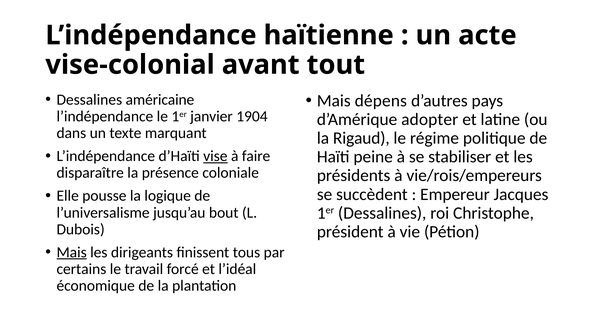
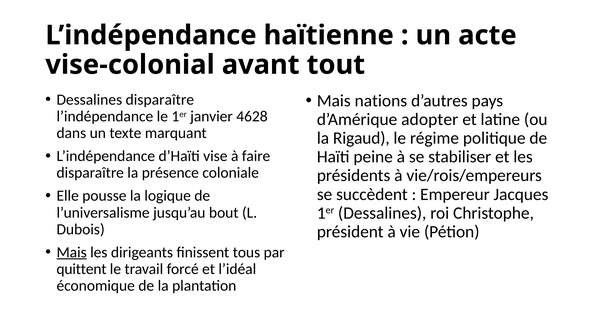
Dessalines américaine: américaine -> disparaître
dépens: dépens -> nations
1904: 1904 -> 4628
vise underline: present -> none
certains: certains -> quittent
